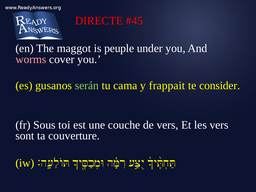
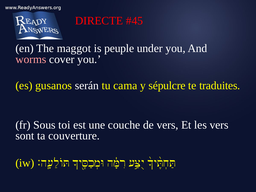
serán colour: light green -> white
frappait: frappait -> sépulcre
consider: consider -> traduites
